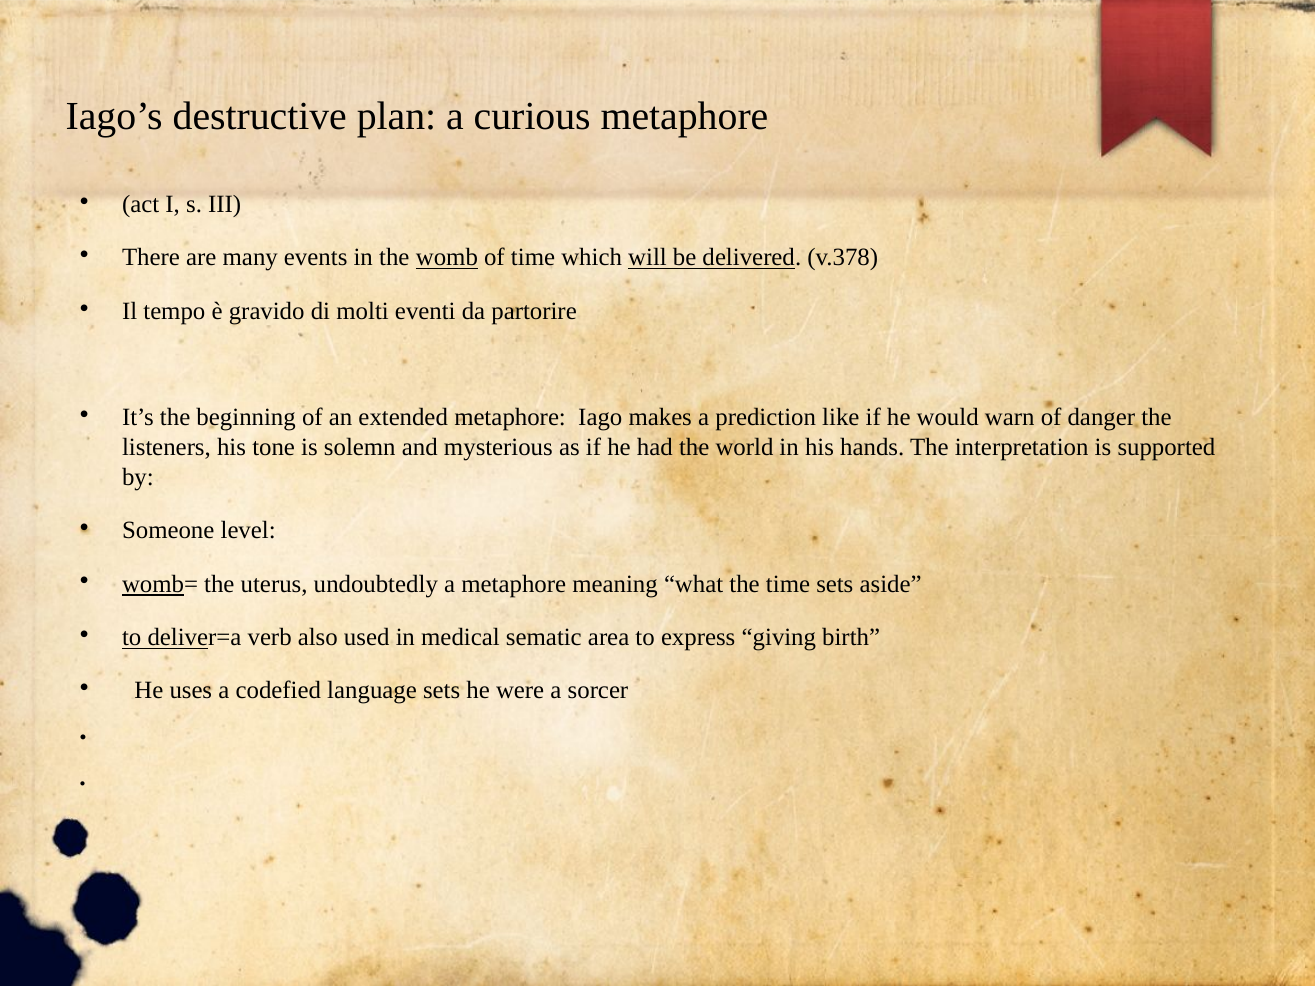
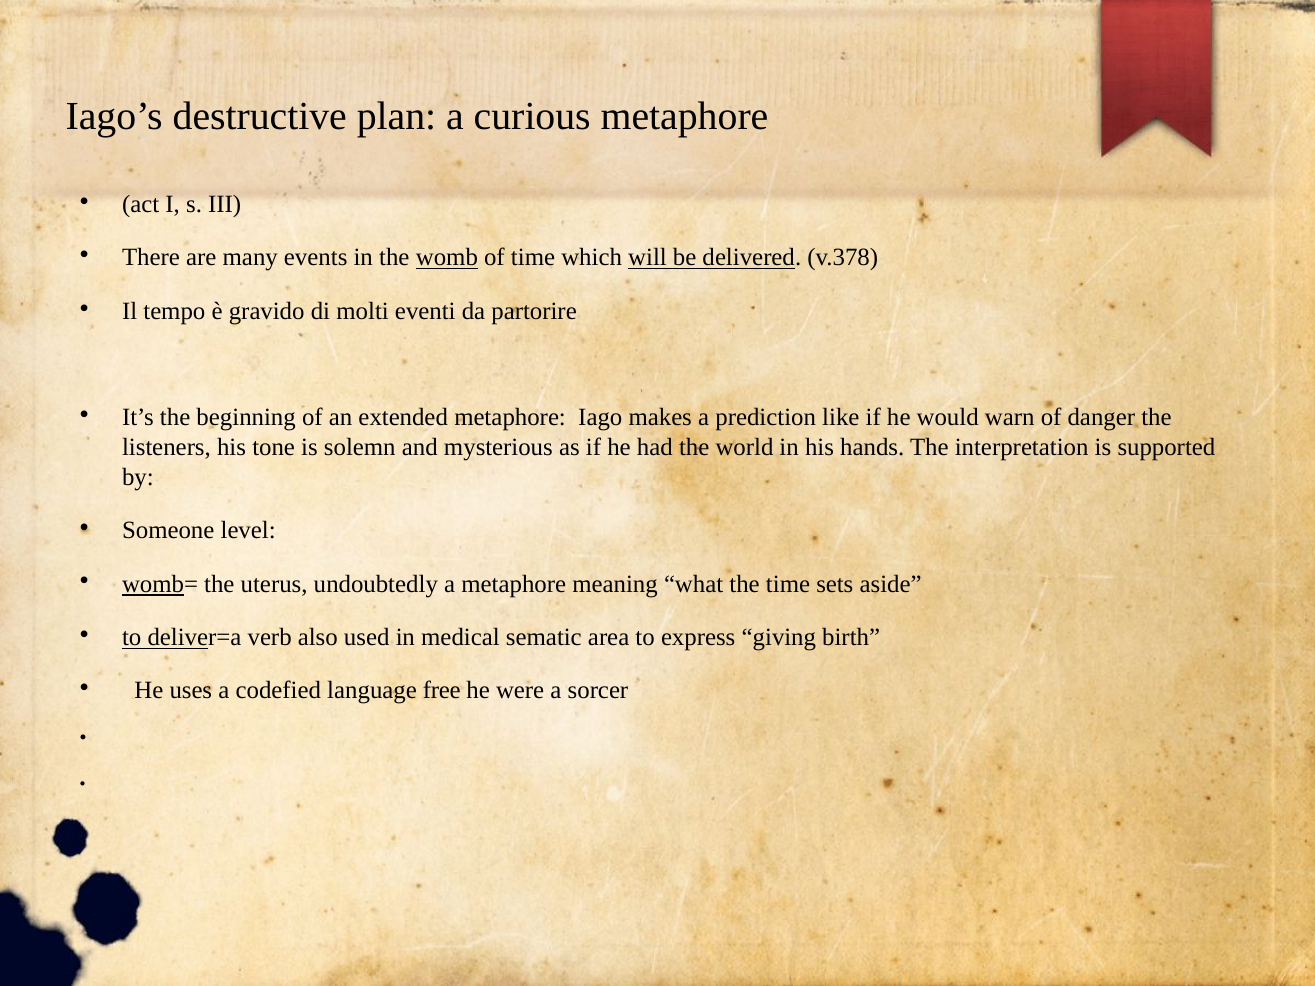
language sets: sets -> free
